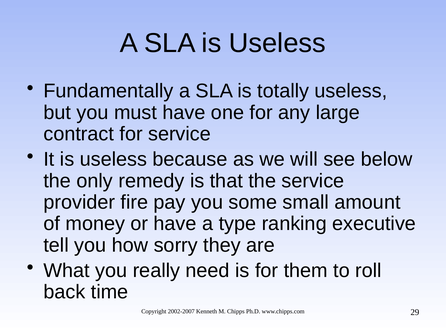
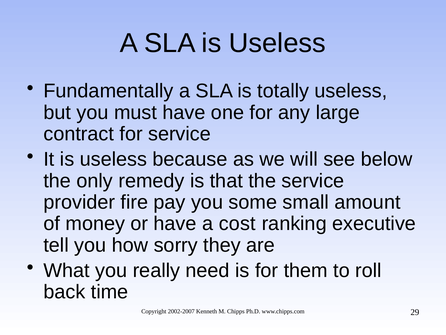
type: type -> cost
